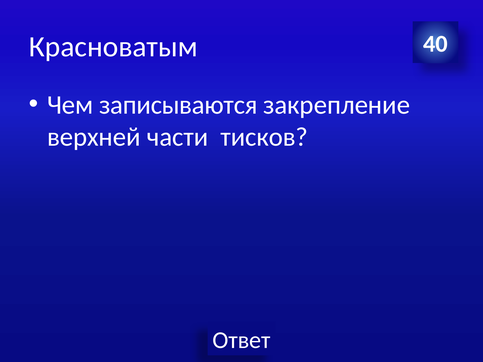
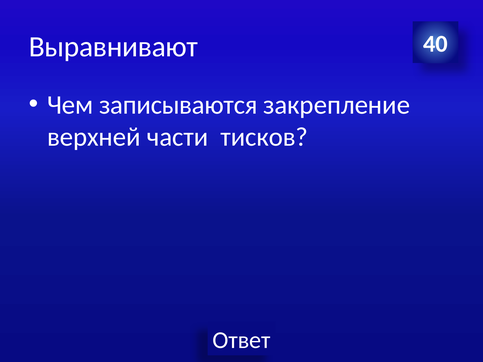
Красноватым: Красноватым -> Выравнивают
